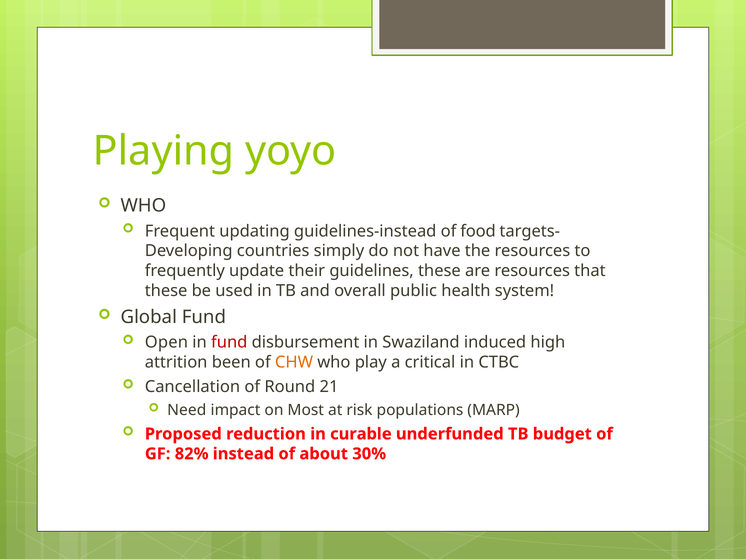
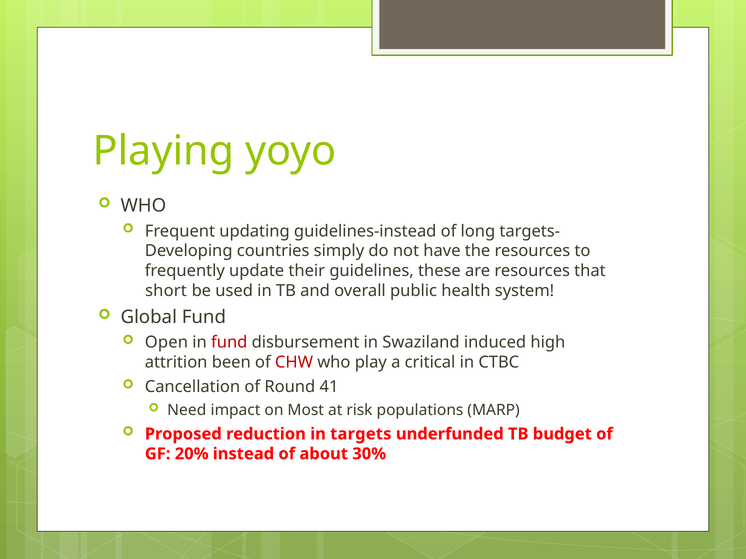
food: food -> long
these at (166, 291): these -> short
CHW colour: orange -> red
21: 21 -> 41
curable: curable -> targets
82%: 82% -> 20%
